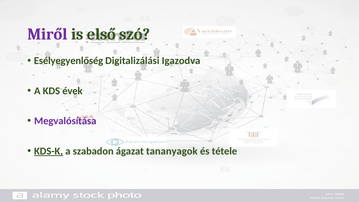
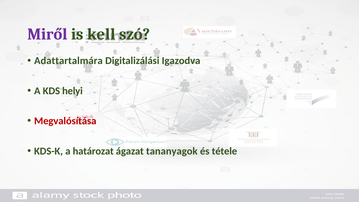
első: első -> kell
Esélyegyenlőség: Esélyegyenlőség -> Adattartalmára
évek: évek -> helyi
Megvalósítása colour: purple -> red
KDS-K underline: present -> none
szabadon: szabadon -> határozat
